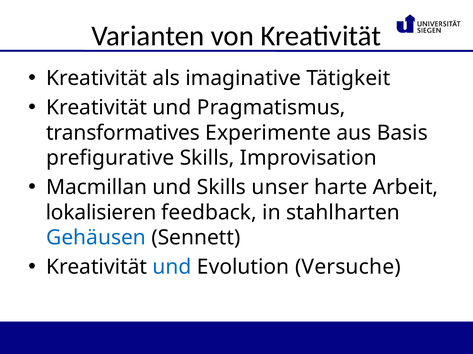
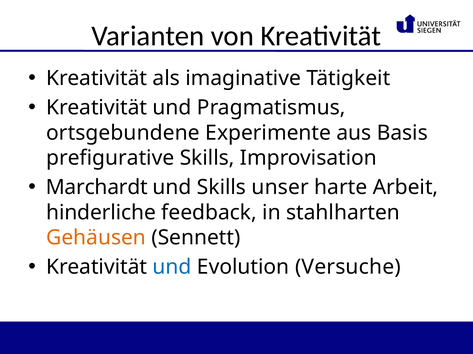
transformatives: transformatives -> ortsgebundene
Macmillan: Macmillan -> Marchardt
lokalisieren: lokalisieren -> hinderliche
Gehäusen colour: blue -> orange
